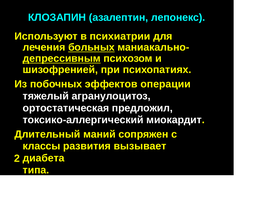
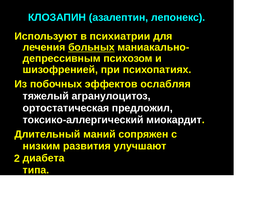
депрессивным underline: present -> none
операции: операции -> ослабляя
классы: классы -> низким
вызывает: вызывает -> улучшают
